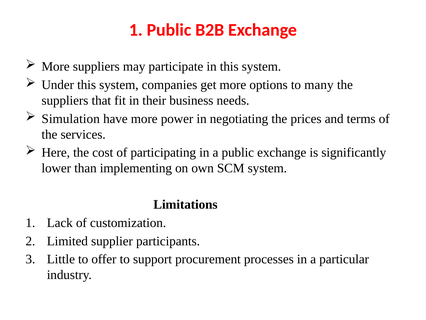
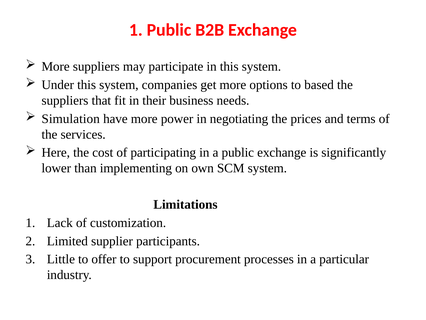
many: many -> based
